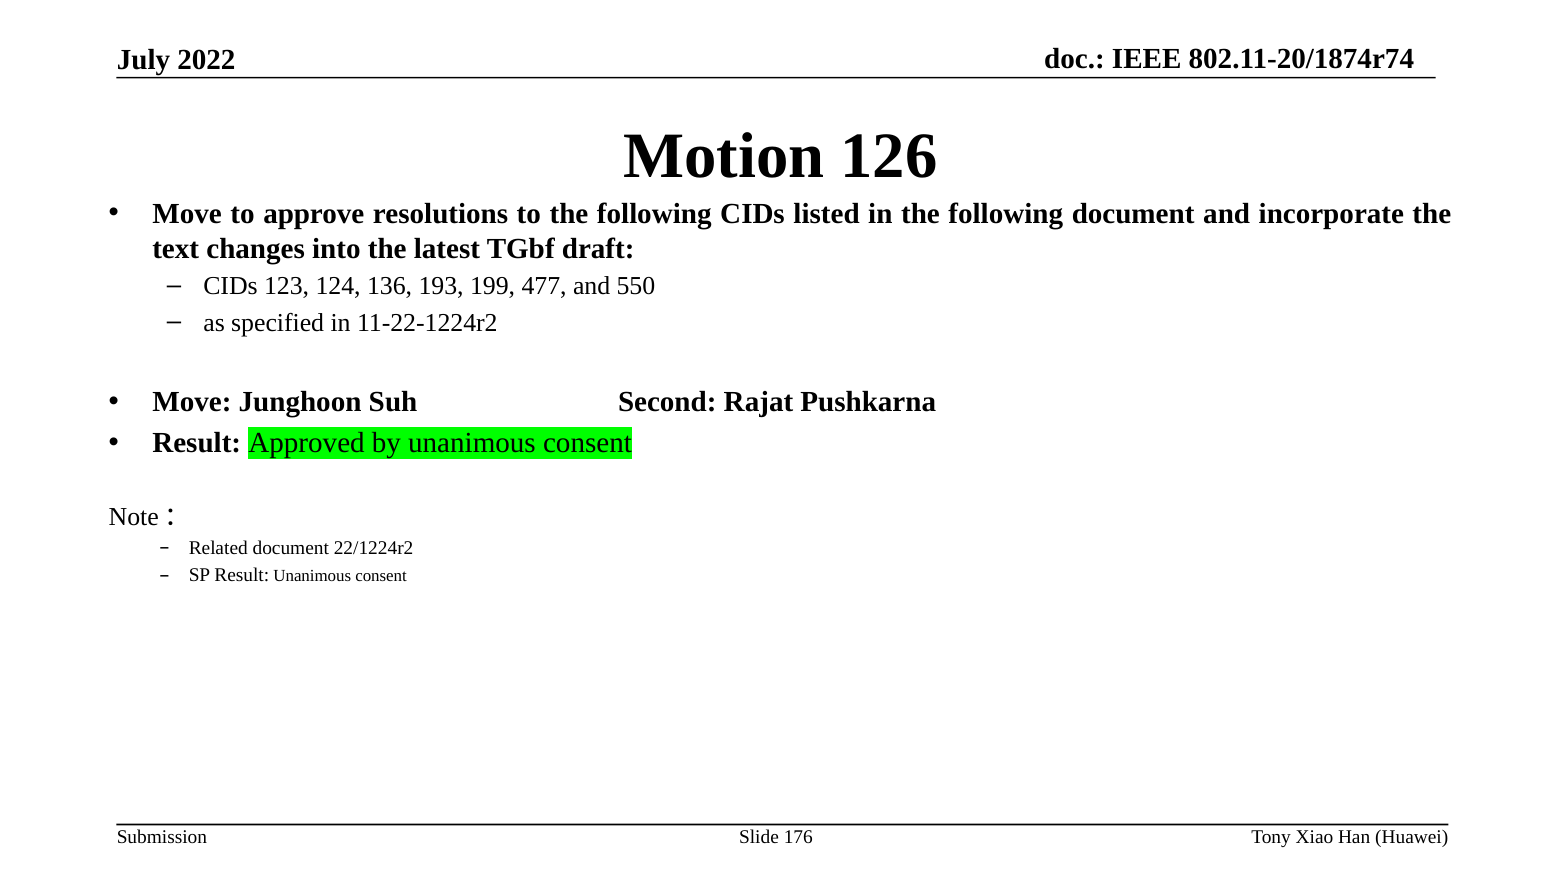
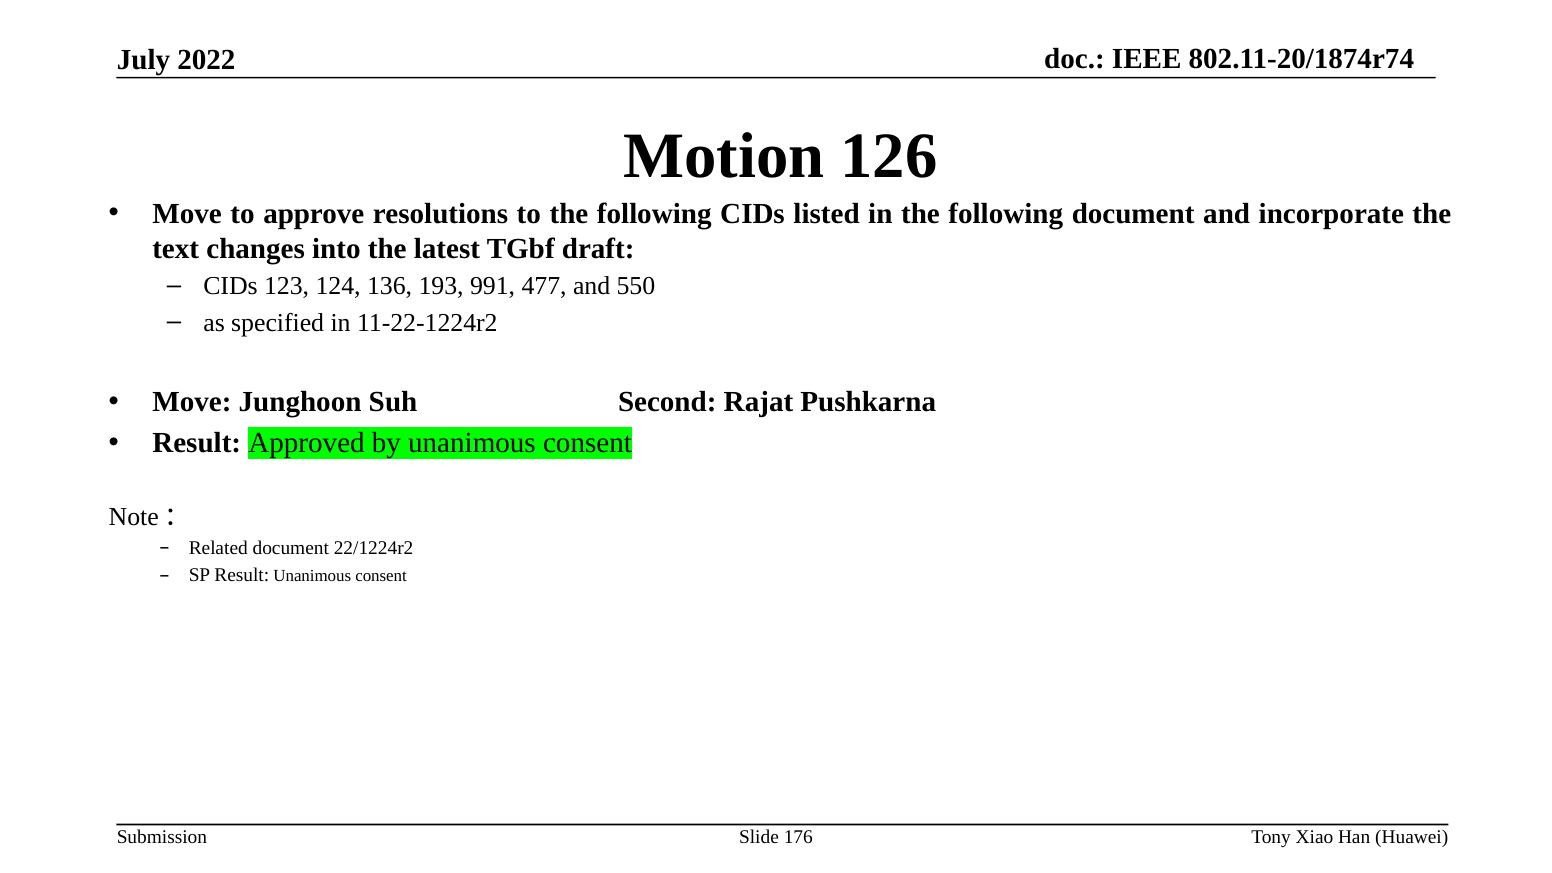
199: 199 -> 991
